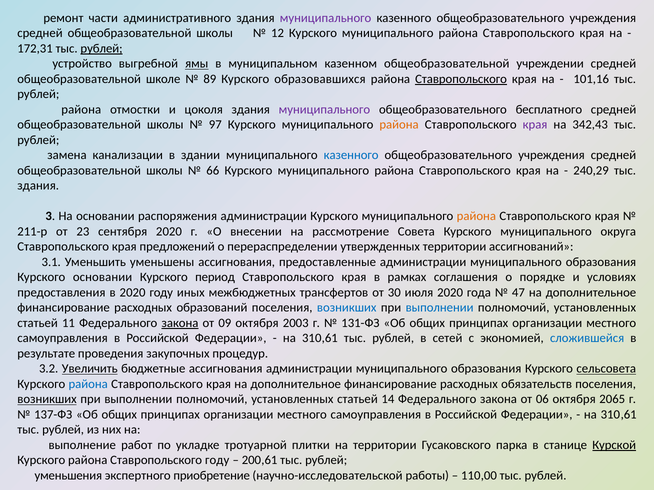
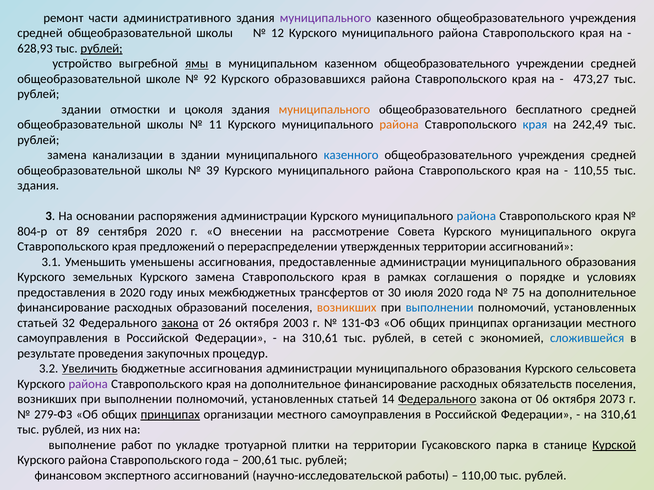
172,31: 172,31 -> 628,93
казенном общеобразовательной: общеобразовательной -> общеобразовательного
89: 89 -> 92
Ставропольского at (461, 79) underline: present -> none
101,16: 101,16 -> 473,27
района at (81, 110): района -> здании
муниципального at (324, 110) colour: purple -> orange
97: 97 -> 11
края at (535, 125) colour: purple -> blue
342,43: 342,43 -> 242,49
66: 66 -> 39
240,29: 240,29 -> 110,55
района at (476, 216) colour: orange -> blue
211-р: 211-р -> 804-р
23: 23 -> 89
Курского основании: основании -> земельных
Курского период: период -> замена
47: 47 -> 75
возникших at (347, 308) colour: blue -> orange
11: 11 -> 32
09: 09 -> 26
сельсовета underline: present -> none
района at (88, 384) colour: blue -> purple
возникших at (47, 400) underline: present -> none
Федерального at (437, 400) underline: none -> present
2065: 2065 -> 2073
137-ФЗ: 137-ФЗ -> 279-ФЗ
принципах at (170, 415) underline: none -> present
Ставропольского году: году -> года
уменьшения: уменьшения -> финансовом
экспертного приобретение: приобретение -> ассигнований
